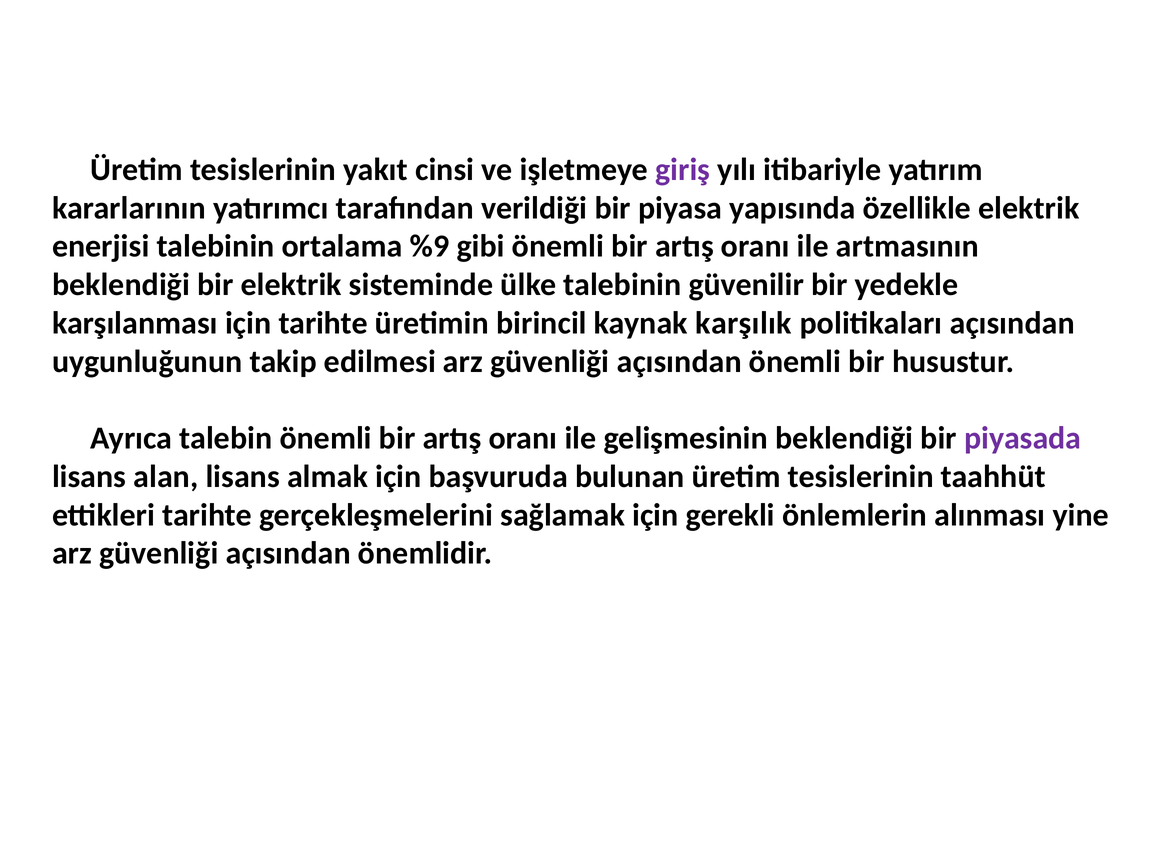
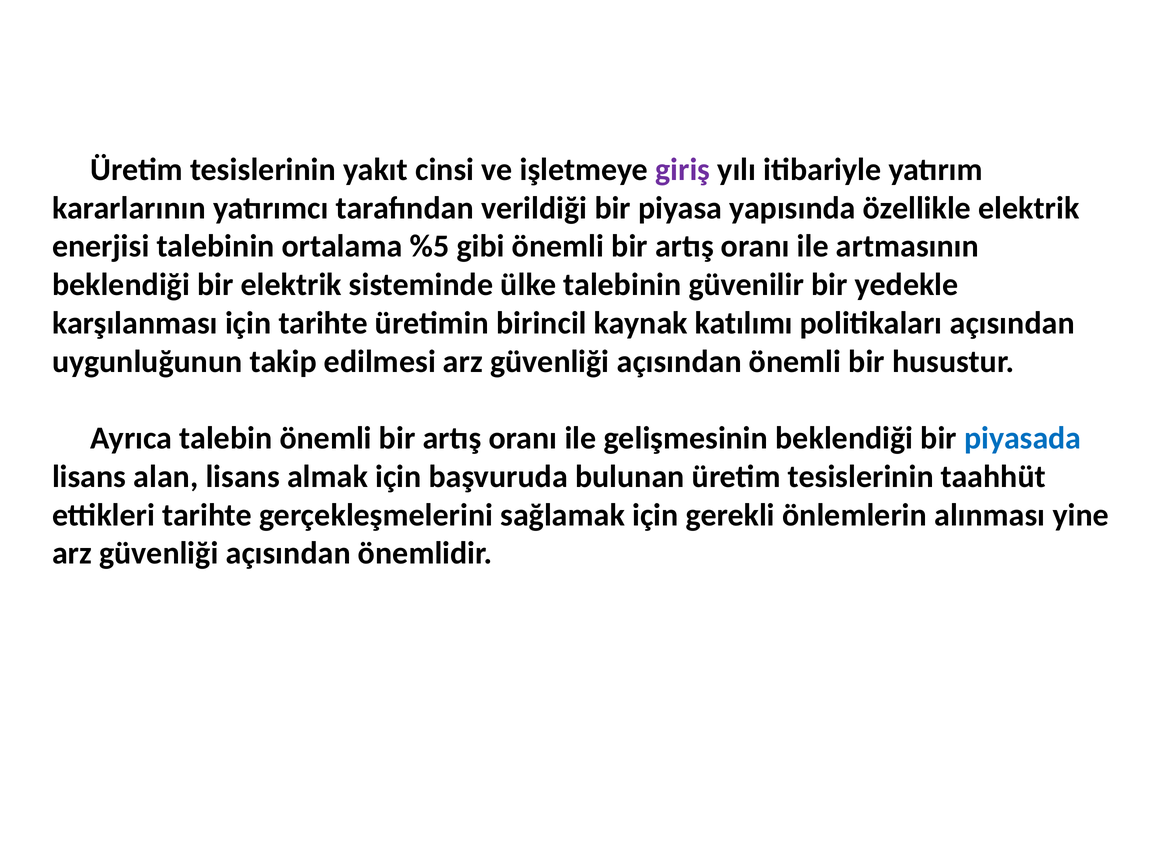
%9: %9 -> %5
karşılık: karşılık -> katılımı
piyasada colour: purple -> blue
